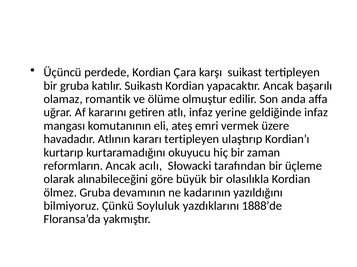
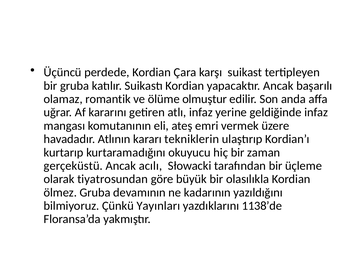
kararı tertipleyen: tertipleyen -> tekniklerin
reformların: reformların -> gerçeküstü
alınabileceğini: alınabileceğini -> tiyatrosundan
Soyluluk: Soyluluk -> Yayınları
1888’de: 1888’de -> 1138’de
